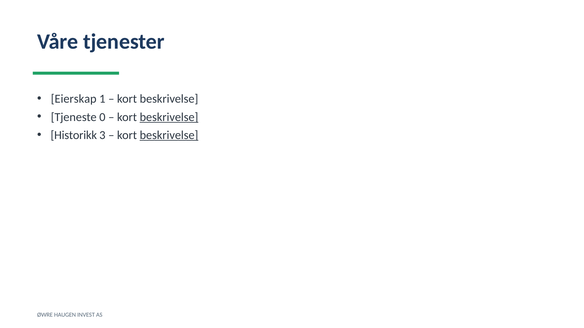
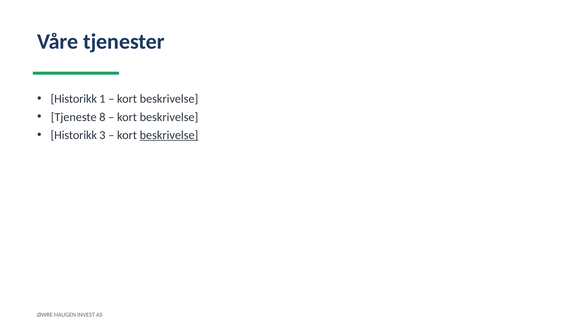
Eierskap at (74, 99): Eierskap -> Historikk
0: 0 -> 8
beskrivelse at (169, 117) underline: present -> none
